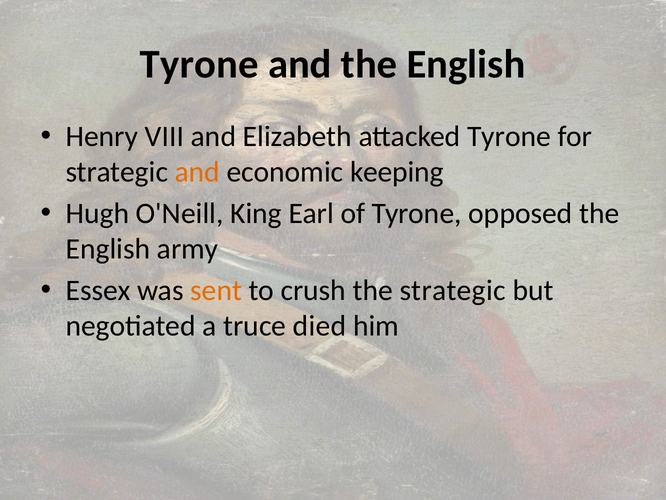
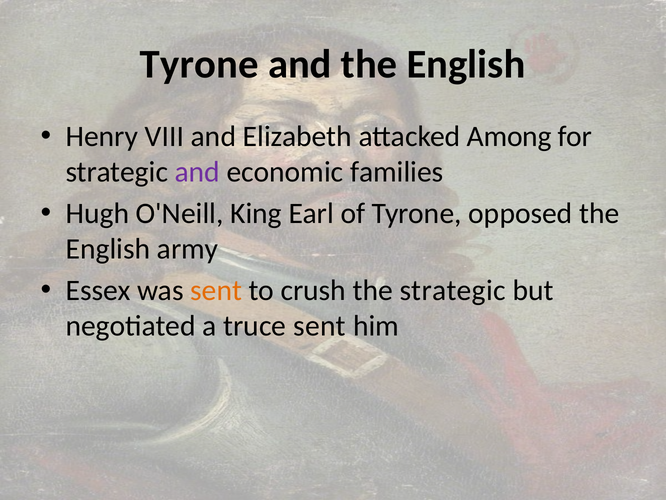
attacked Tyrone: Tyrone -> Among
and at (197, 172) colour: orange -> purple
keeping: keeping -> families
truce died: died -> sent
